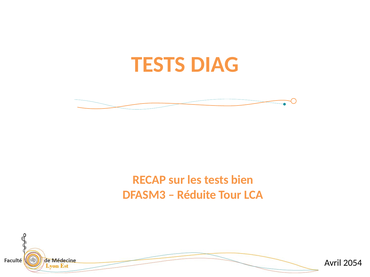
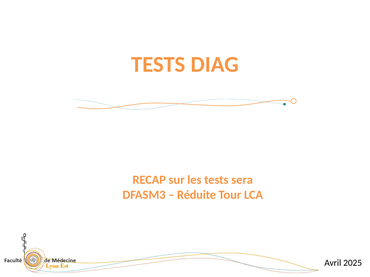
bien: bien -> sera
2054: 2054 -> 2025
